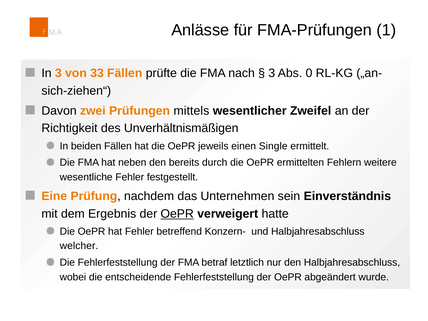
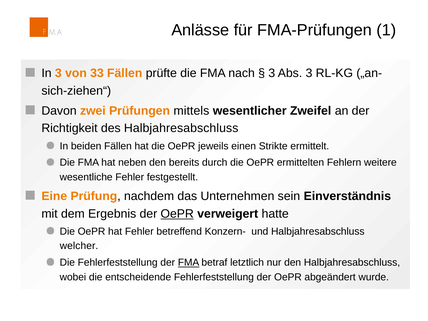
Abs 0: 0 -> 3
des Unverhältnismäßigen: Unverhältnismäßigen -> Halbjahresabschluss
Single: Single -> Strikte
FMA at (189, 263) underline: none -> present
